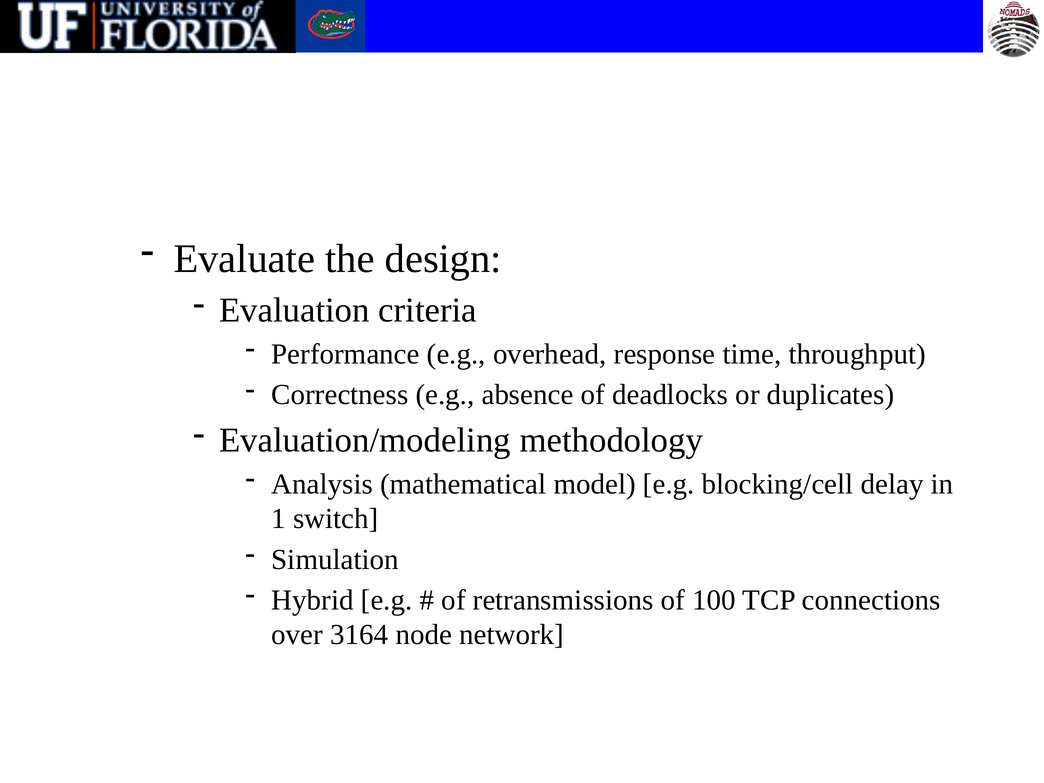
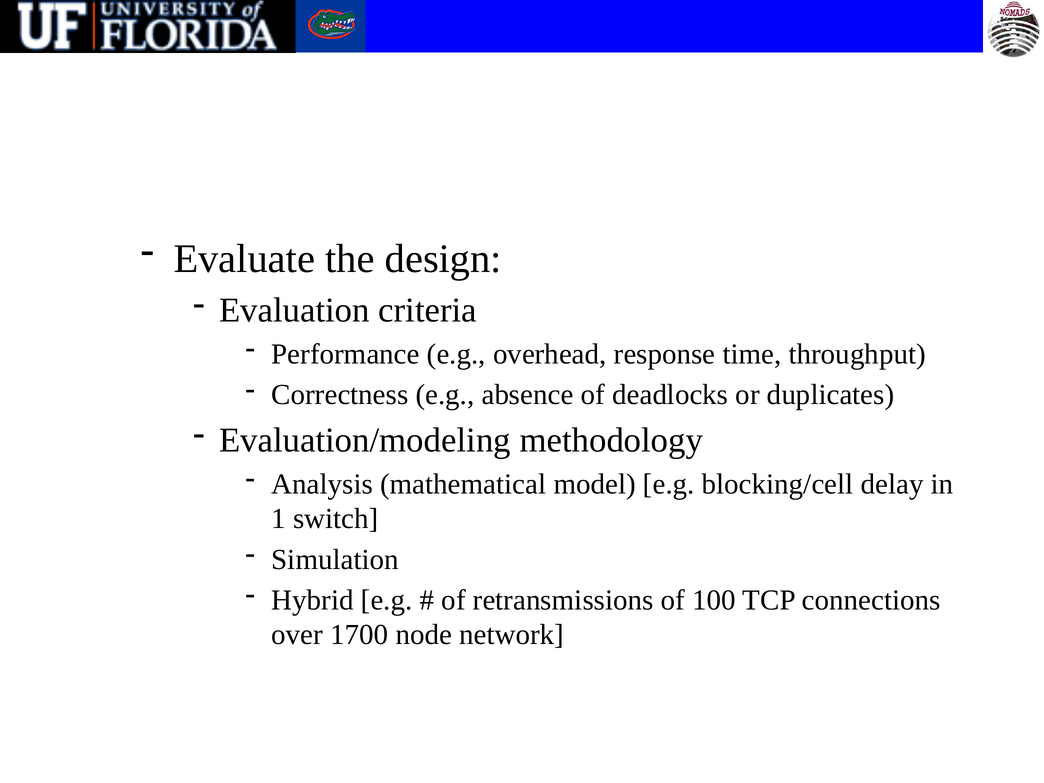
3164: 3164 -> 1700
